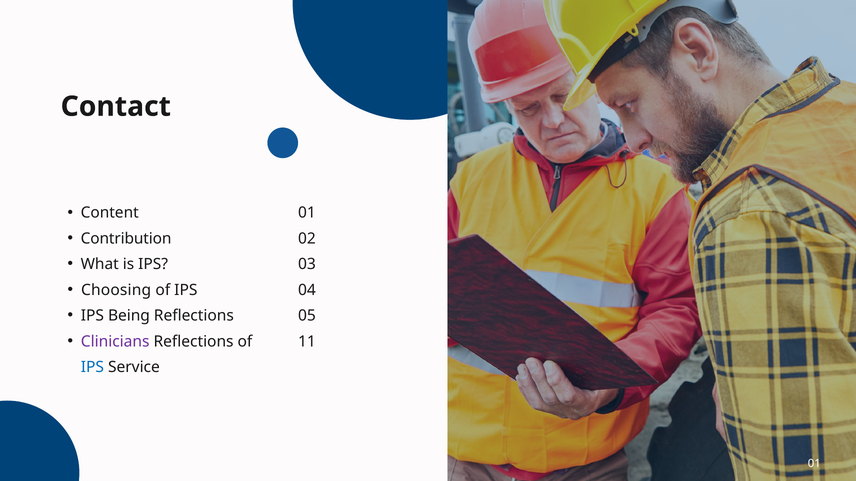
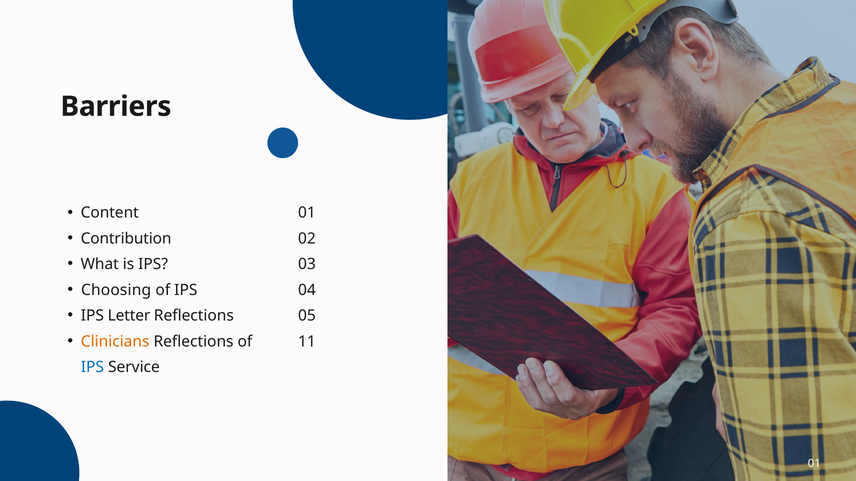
Contact: Contact -> Barriers
Being: Being -> Letter
Clinicians colour: purple -> orange
